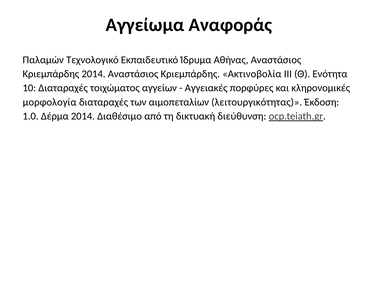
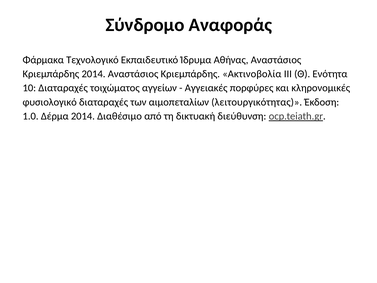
Αγγείωμα: Αγγείωμα -> Σύνδρομο
Παλαμών: Παλαμών -> Φάρμακα
μορφολογία: μορφολογία -> φυσιολογικό
